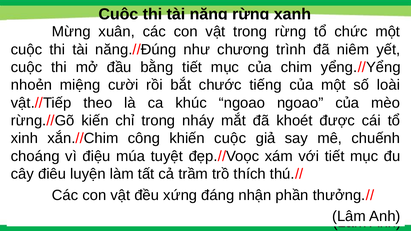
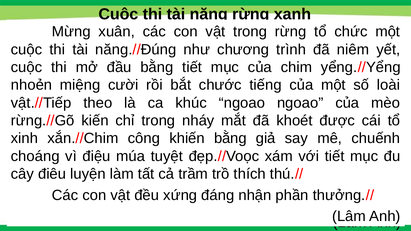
cuộc at (230, 139): cuộc -> bằng
